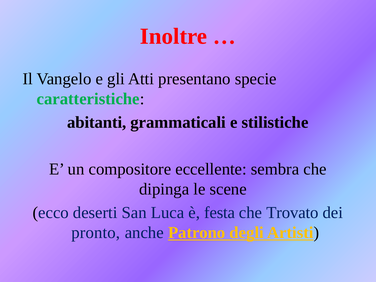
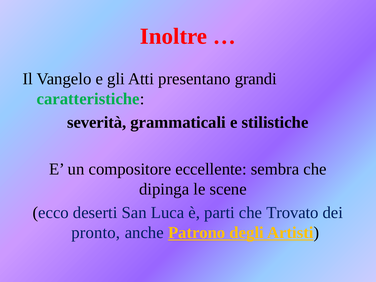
specie: specie -> grandi
abitanti: abitanti -> severità
festa: festa -> parti
